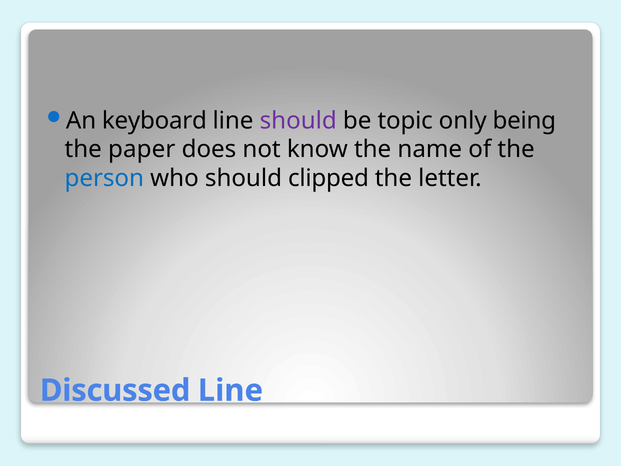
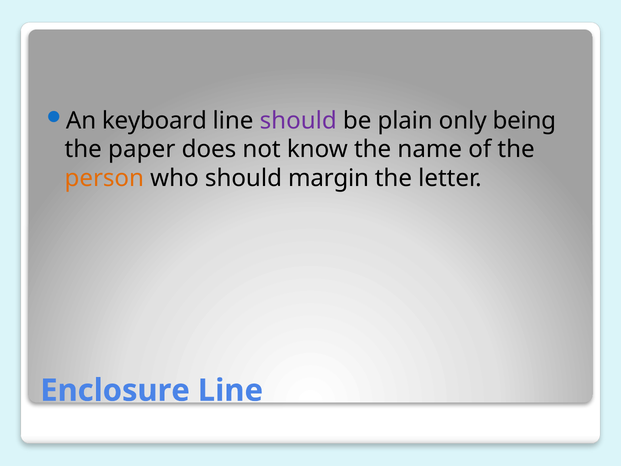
topic: topic -> plain
person colour: blue -> orange
clipped: clipped -> margin
Discussed: Discussed -> Enclosure
